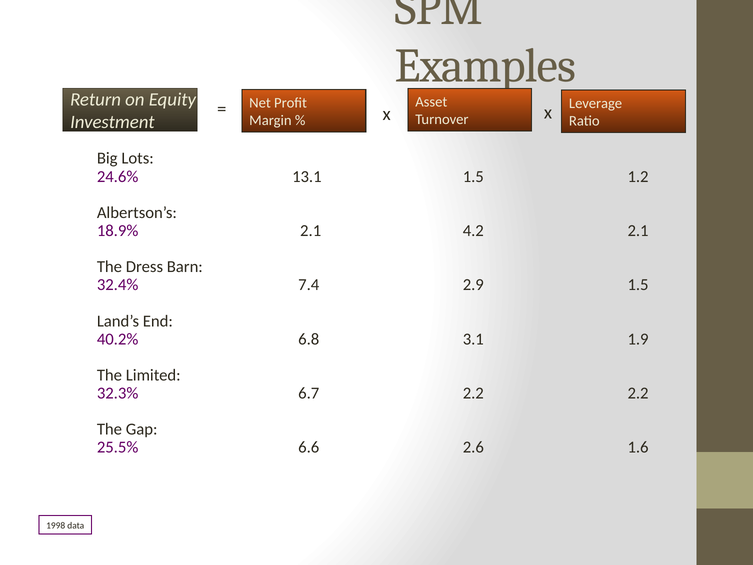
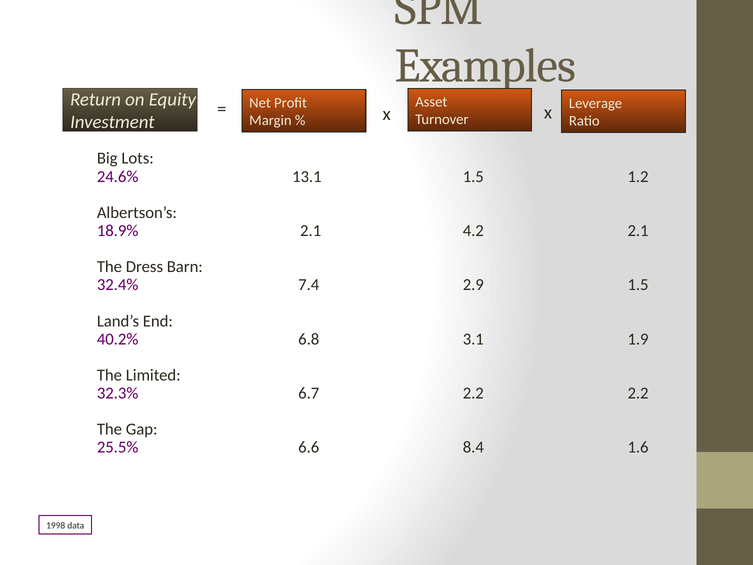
2.6: 2.6 -> 8.4
